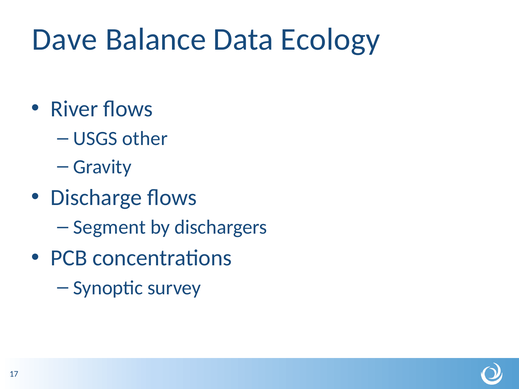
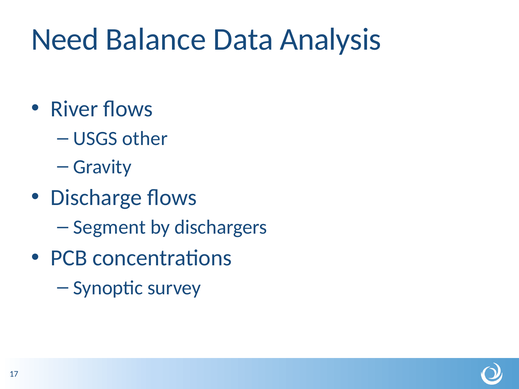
Dave: Dave -> Need
Ecology: Ecology -> Analysis
